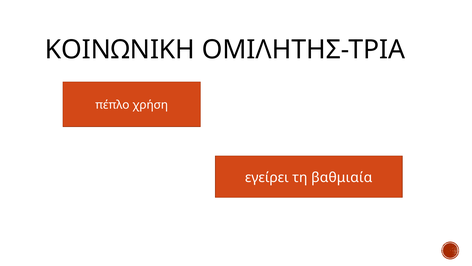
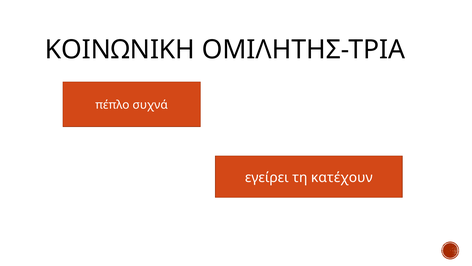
χρήση: χρήση -> συχνά
βαθμιαία: βαθμιαία -> κατέχουν
